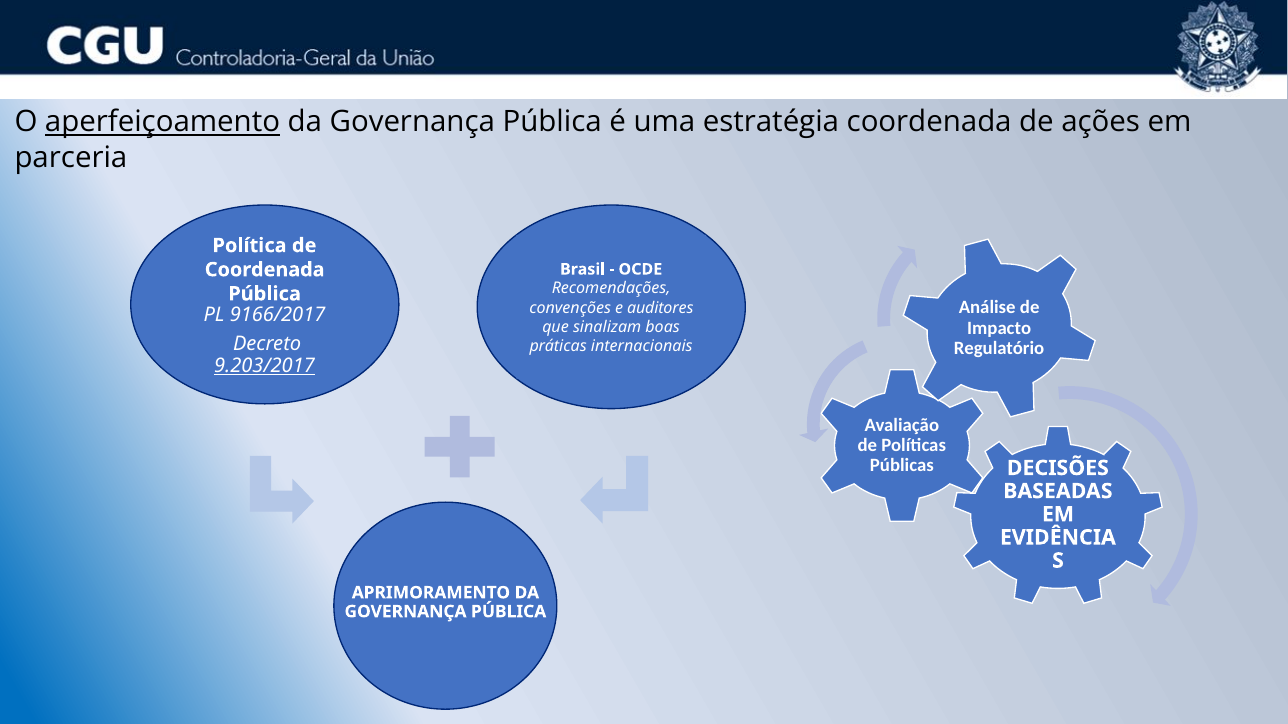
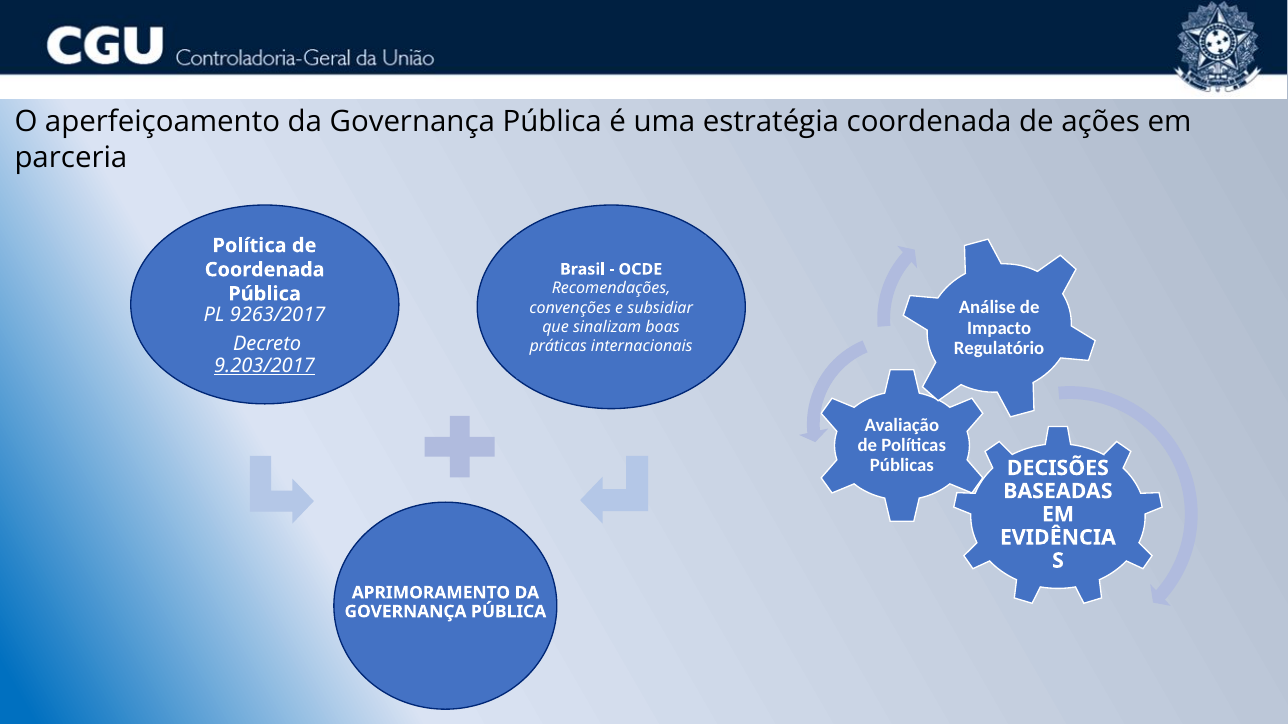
aperfeiçoamento underline: present -> none
auditores: auditores -> subsidiar
9166/2017: 9166/2017 -> 9263/2017
